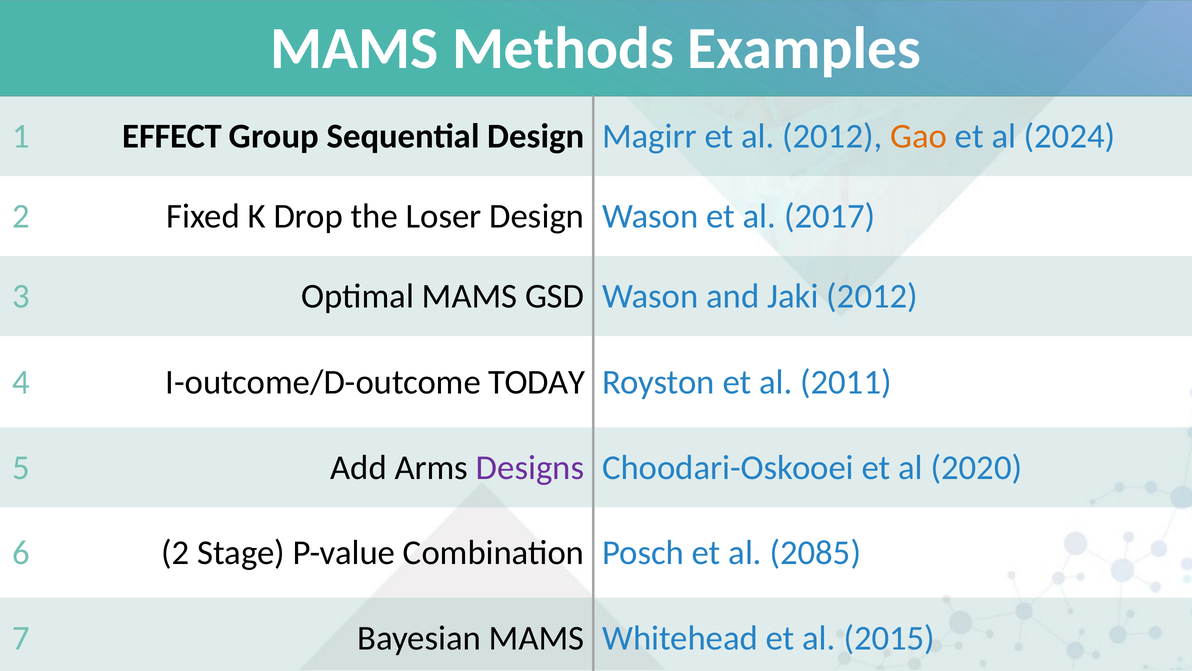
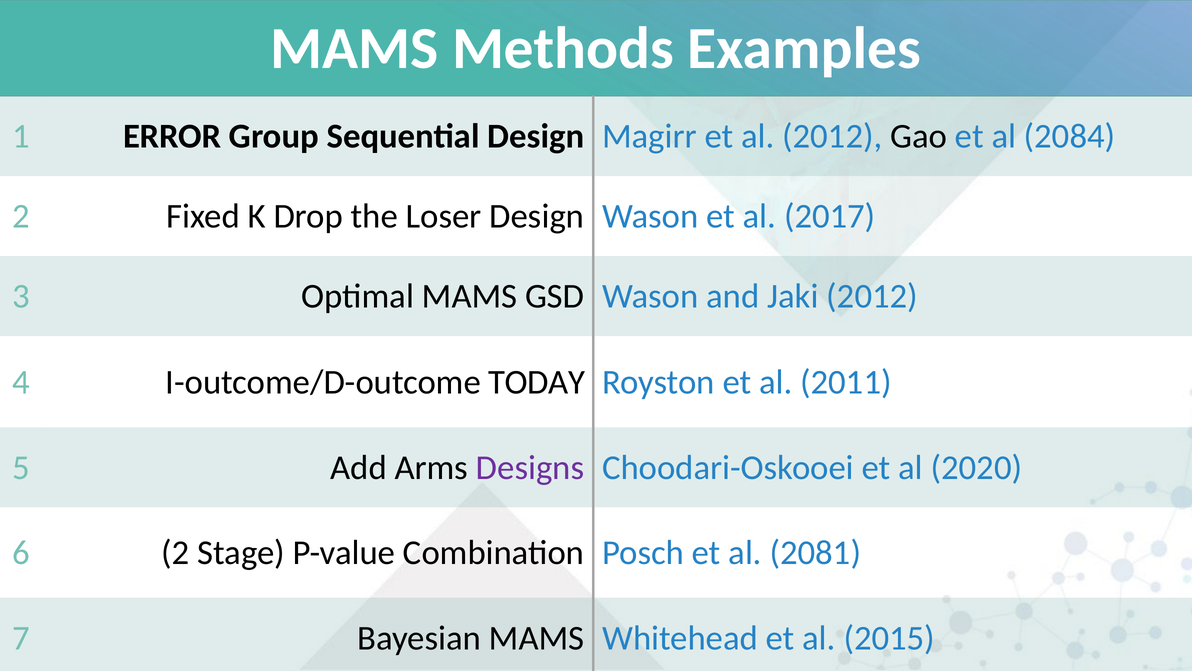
EFFECT: EFFECT -> ERROR
Gao colour: orange -> black
2024: 2024 -> 2084
2085: 2085 -> 2081
